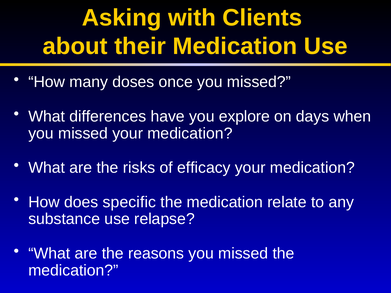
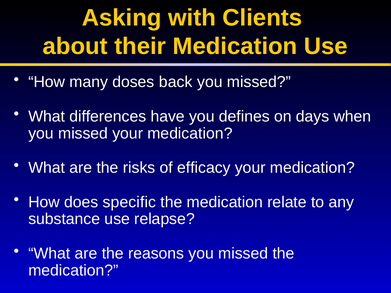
once: once -> back
explore: explore -> defines
